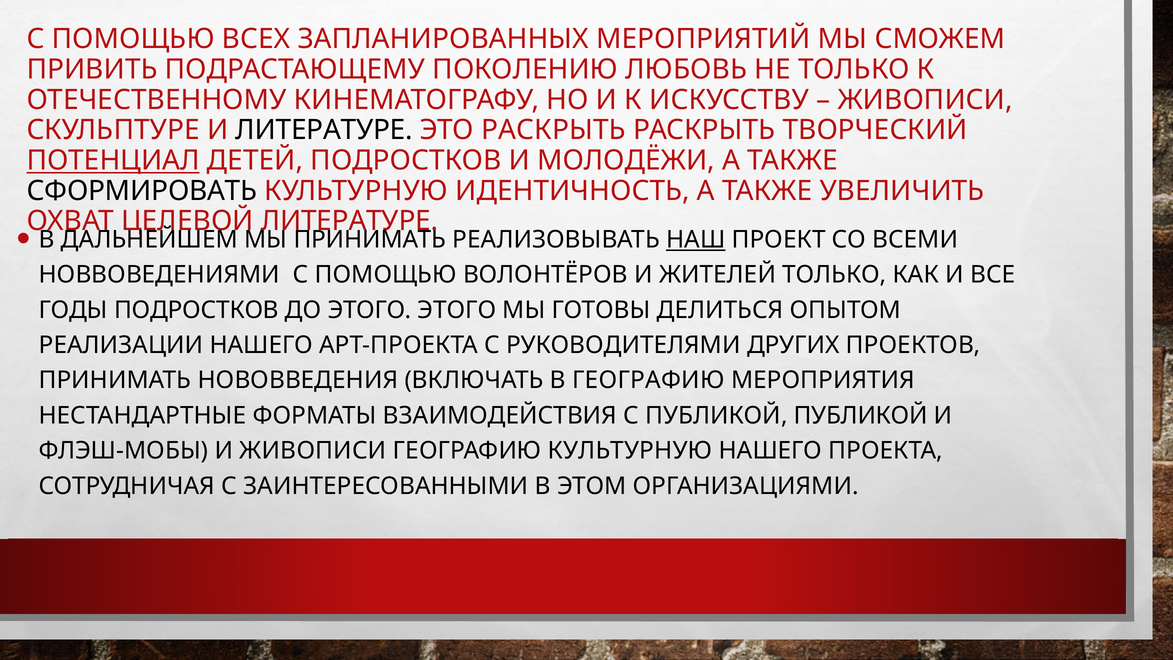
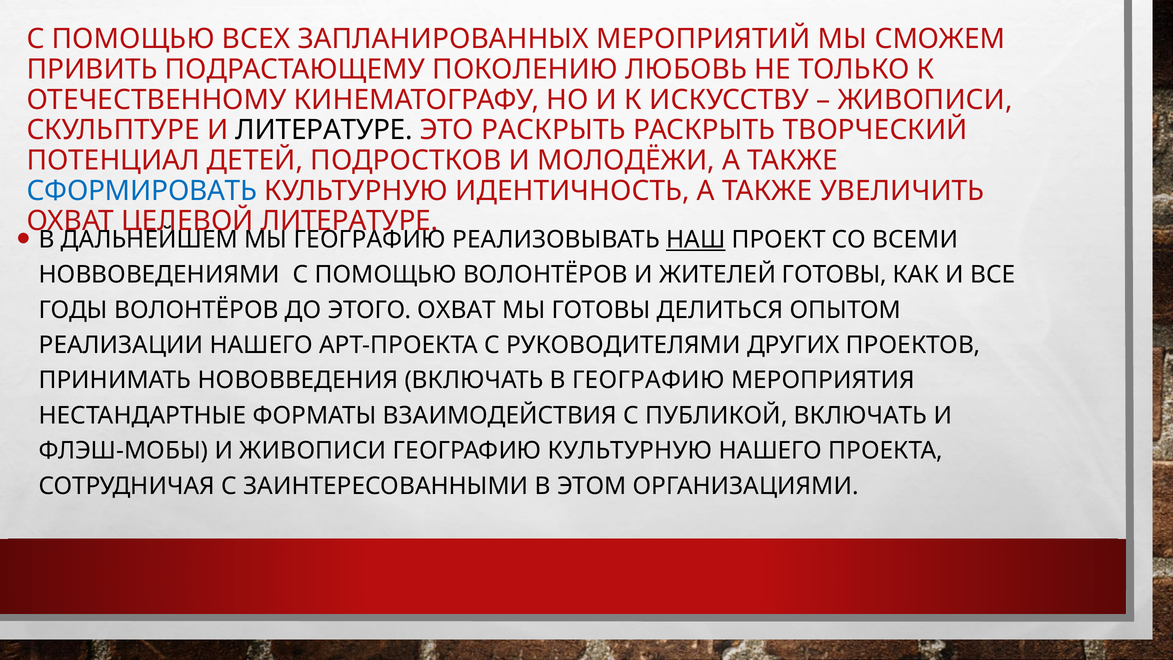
ПОТЕНЦИАЛ underline: present -> none
СФОРМИРОВАТЬ colour: black -> blue
МЫ ПРИНИМАТЬ: ПРИНИМАТЬ -> ГЕОГРАФИЮ
ЖИТЕЛЕЙ ТОЛЬКО: ТОЛЬКО -> ГОТОВЫ
ГОДЫ ПОДРОСТКОВ: ПОДРОСТКОВ -> ВОЛОНТЁРОВ
ЭТОГО ЭТОГО: ЭТОГО -> ОХВАТ
ПУБЛИКОЙ ПУБЛИКОЙ: ПУБЛИКОЙ -> ВКЛЮЧАТЬ
